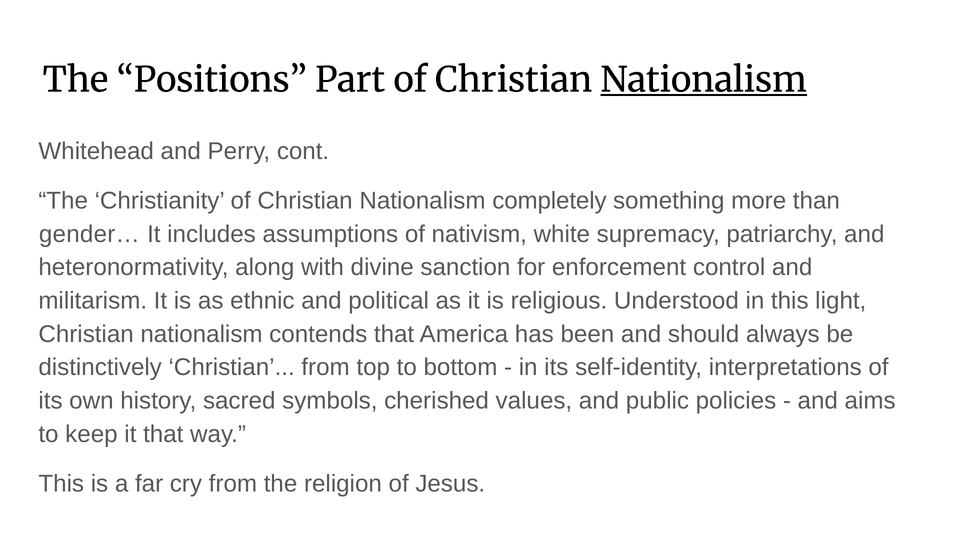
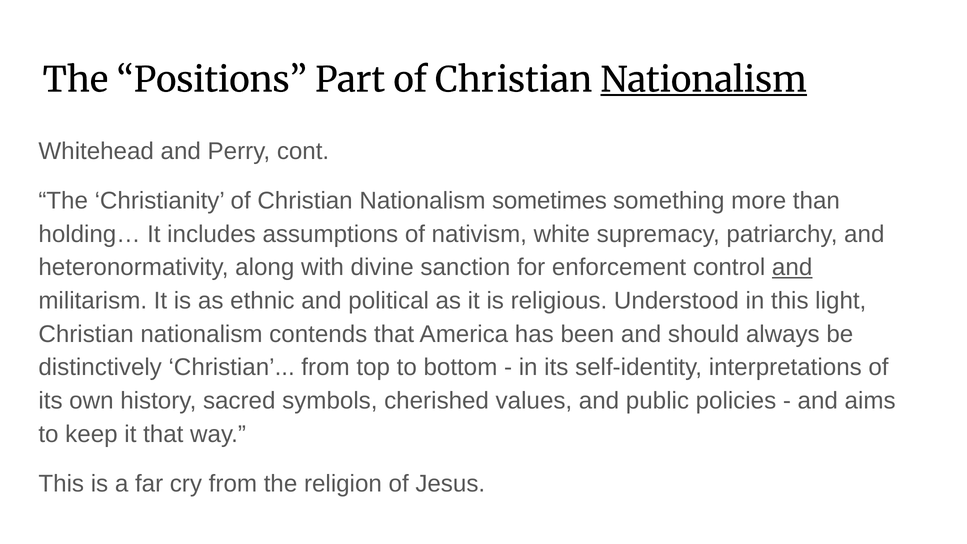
completely: completely -> sometimes
gender…: gender… -> holding…
and at (792, 267) underline: none -> present
